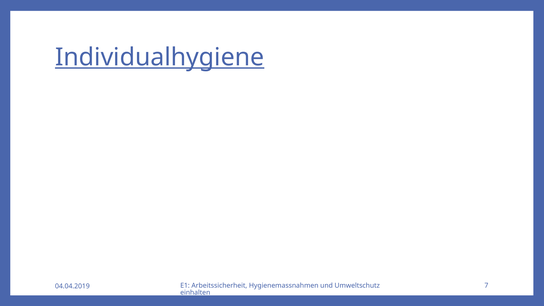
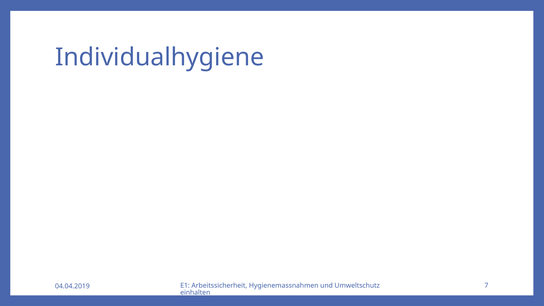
Individualhygiene underline: present -> none
